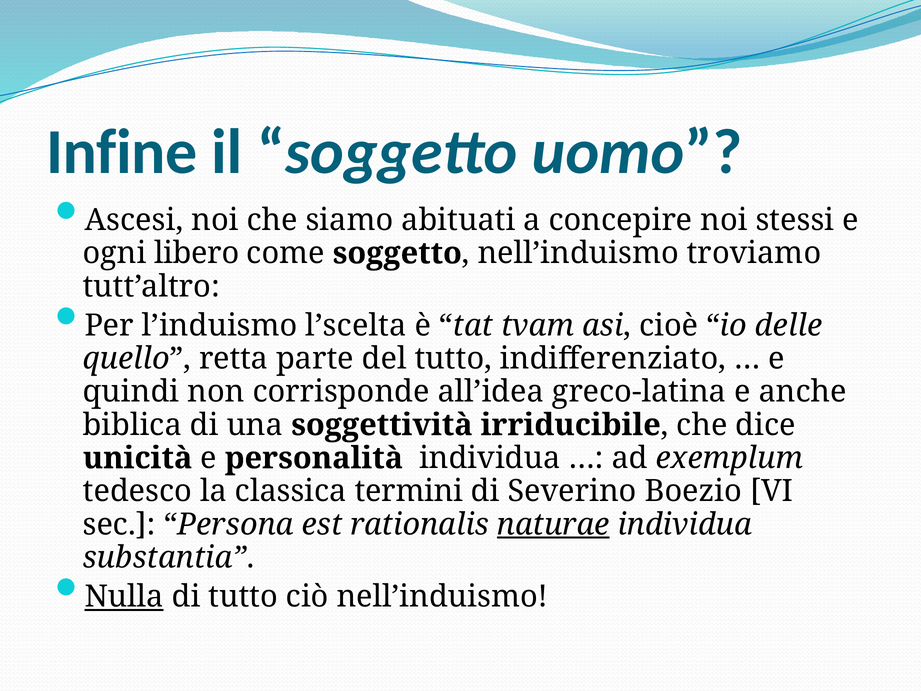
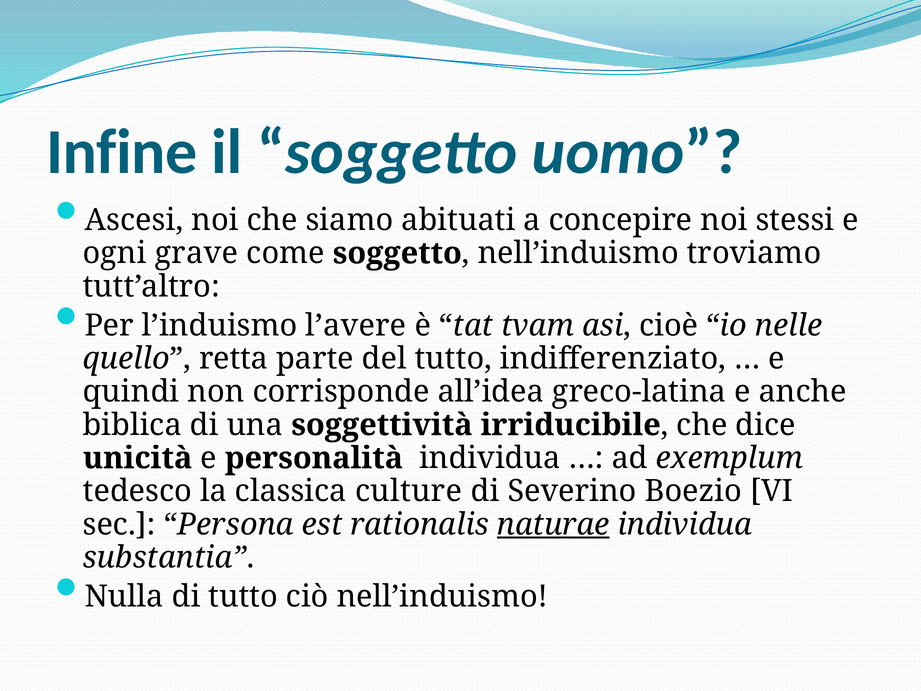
libero: libero -> grave
l’scelta: l’scelta -> l’avere
delle: delle -> nelle
termini: termini -> culture
Nulla underline: present -> none
